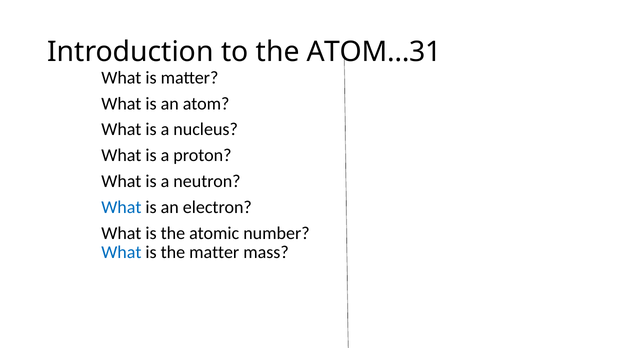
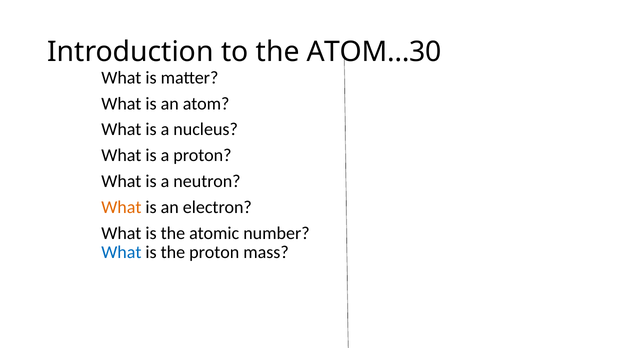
ATOM…31: ATOM…31 -> ATOM…30
What at (121, 207) colour: blue -> orange
the matter: matter -> proton
